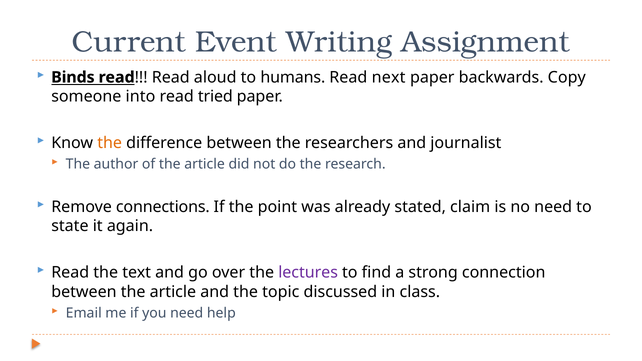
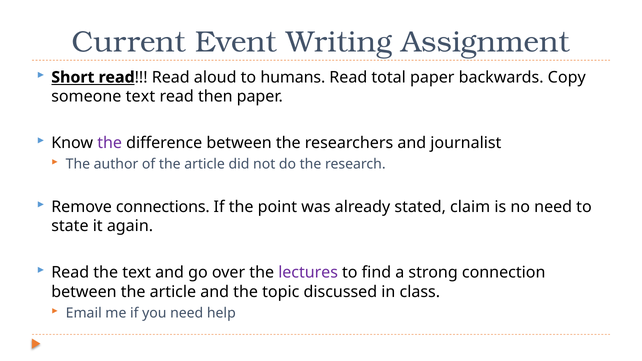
Binds: Binds -> Short
next: next -> total
someone into: into -> text
tried: tried -> then
the at (110, 143) colour: orange -> purple
